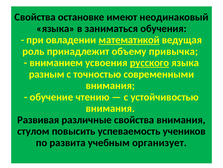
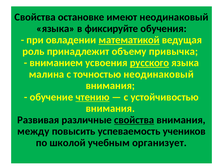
заниматься: заниматься -> фиксируйте
разным: разным -> малина
точностью современными: современными -> неодинаковый
чтению underline: none -> present
свойства at (134, 119) underline: none -> present
стулом: стулом -> между
развита: развита -> школой
